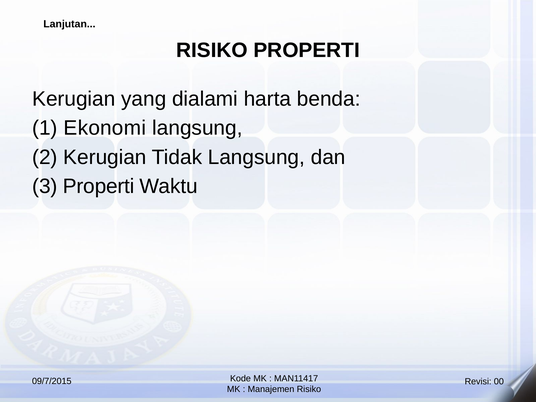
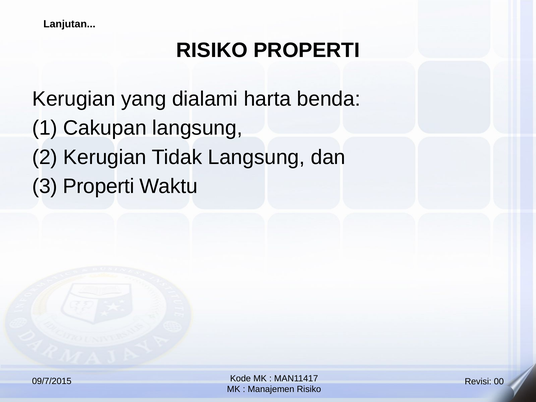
Ekonomi: Ekonomi -> Cakupan
